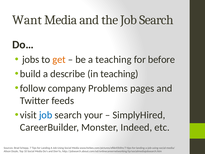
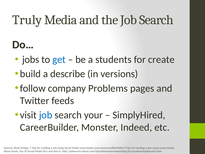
Want: Want -> Truly
get colour: orange -> blue
a teaching: teaching -> students
before: before -> create
in teaching: teaching -> versions
